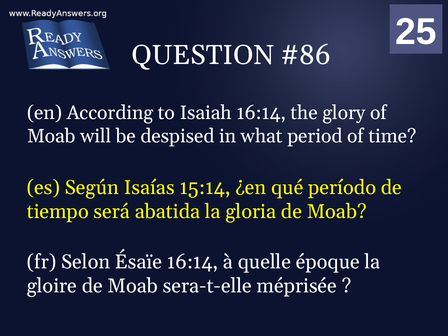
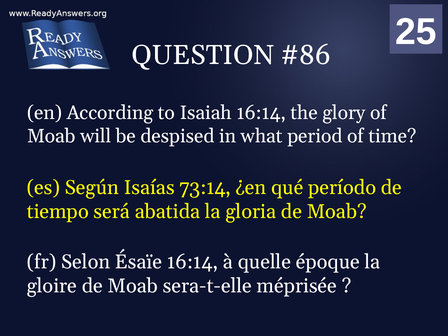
15:14: 15:14 -> 73:14
